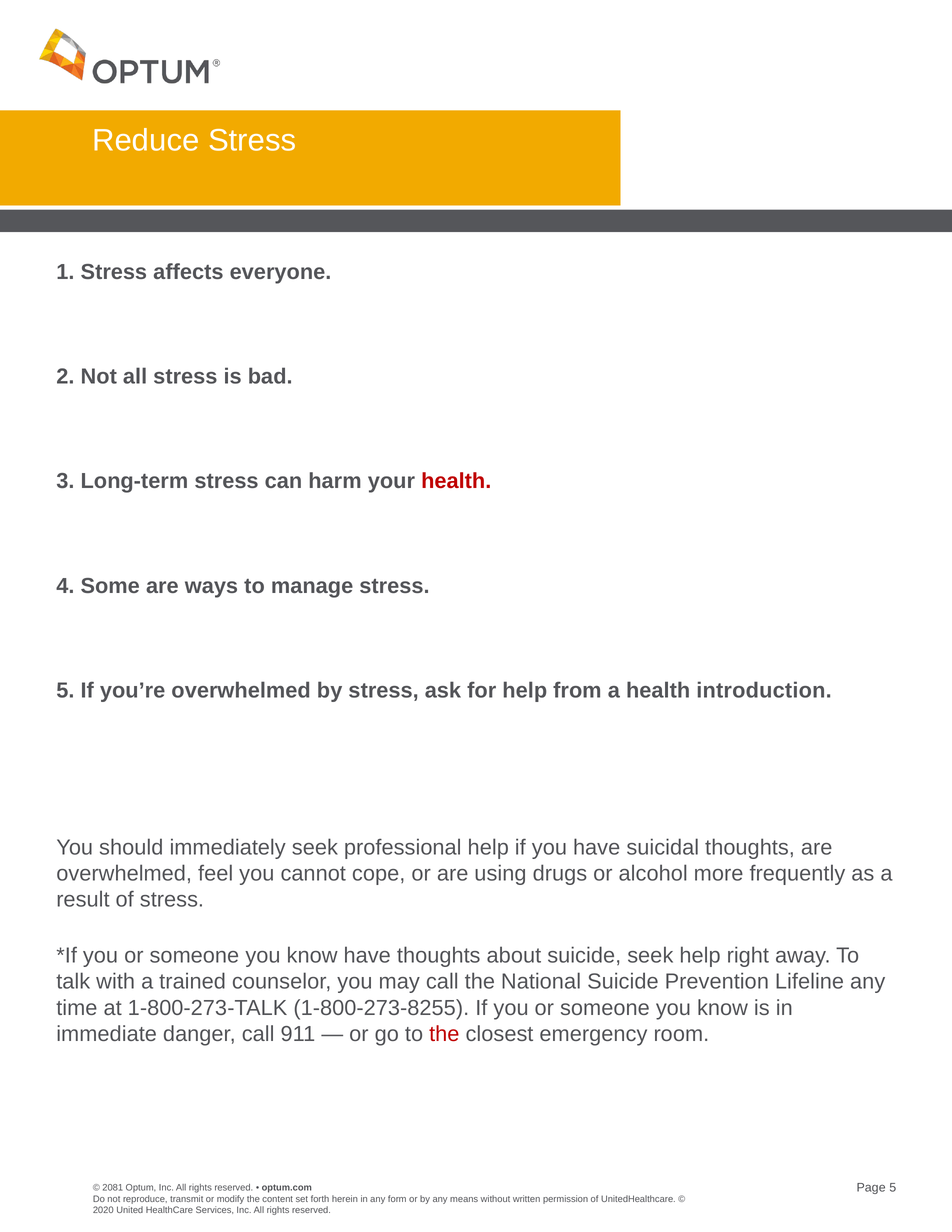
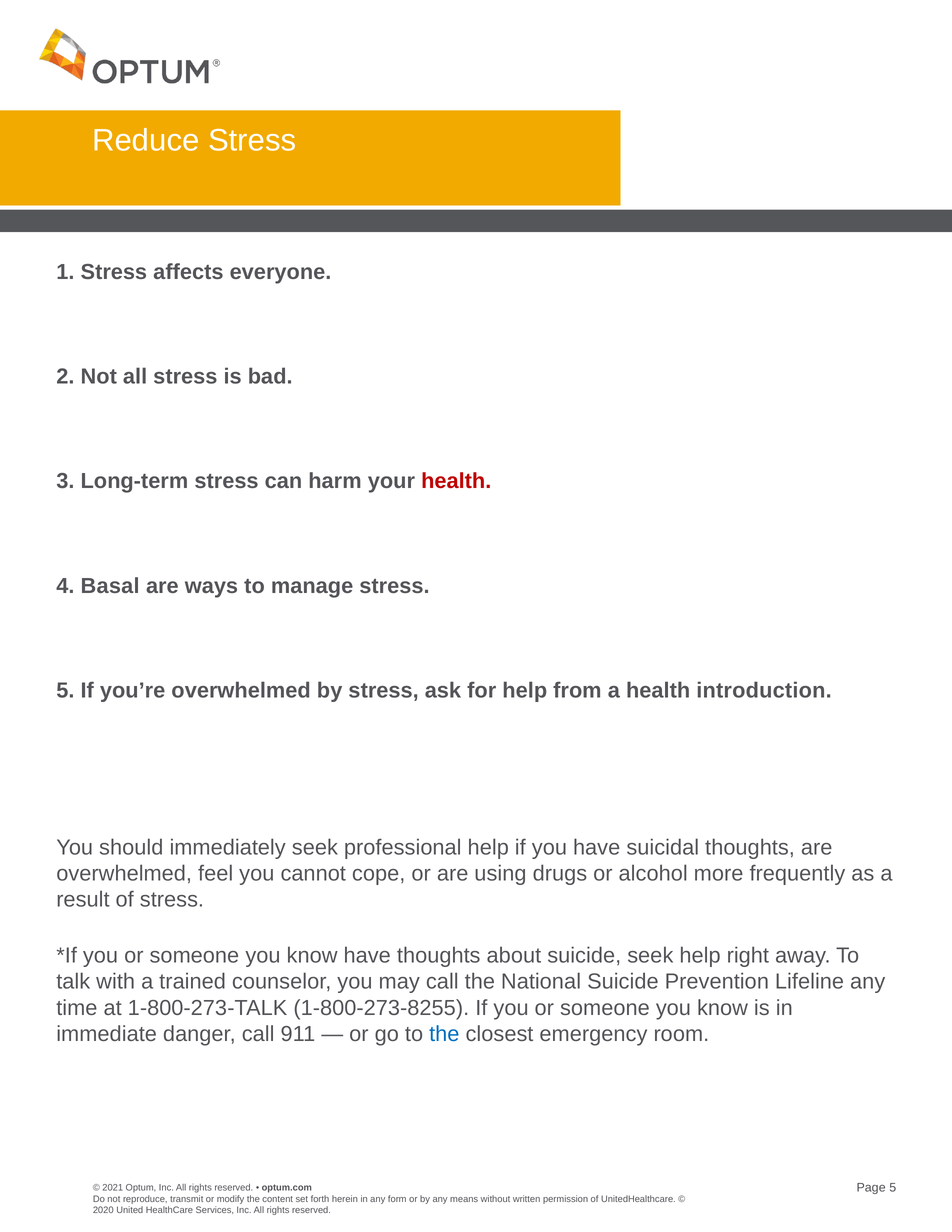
Some: Some -> Basal
the at (444, 1034) colour: red -> blue
2081: 2081 -> 2021
